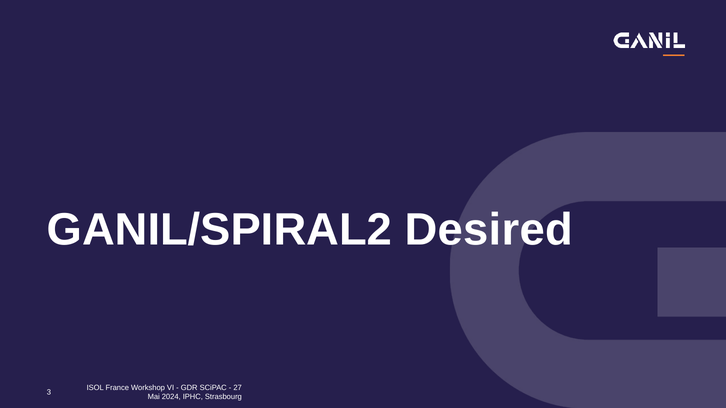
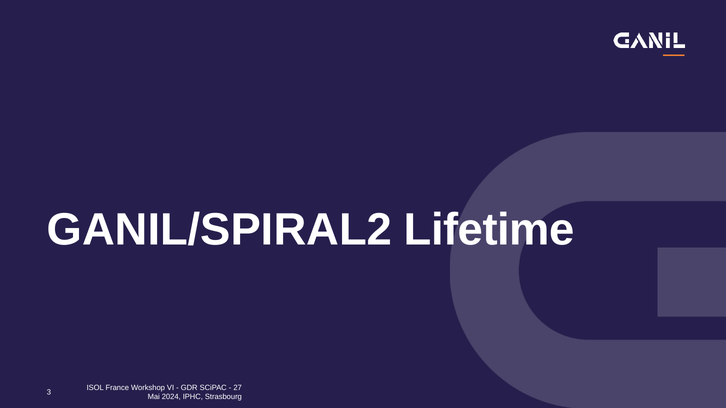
Desired: Desired -> Lifetime
